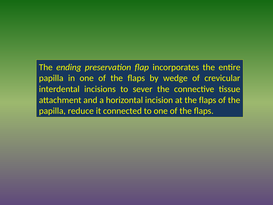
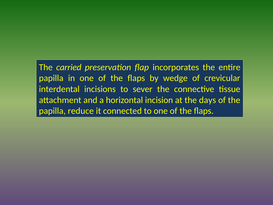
ending: ending -> carried
at the flaps: flaps -> days
